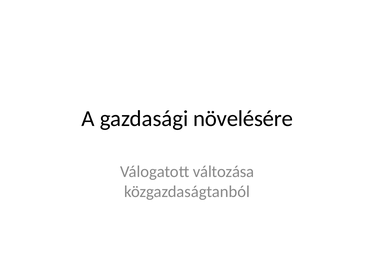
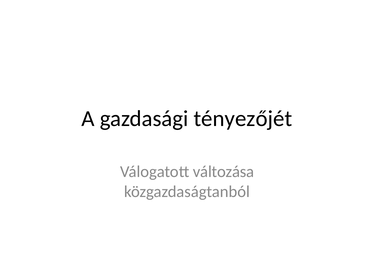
növelésére: növelésére -> tényezőjét
